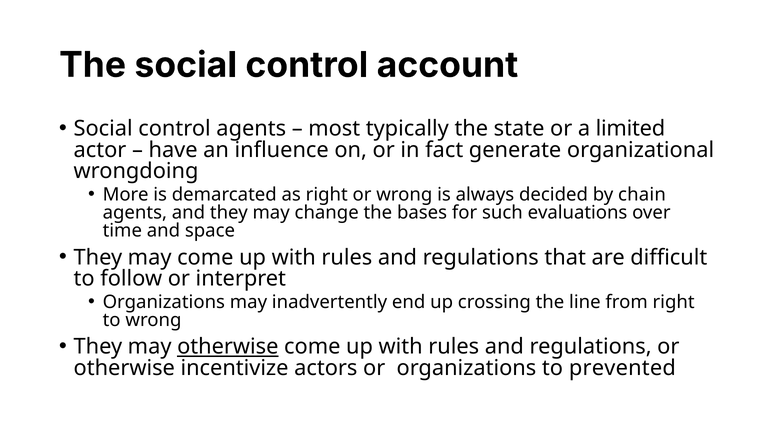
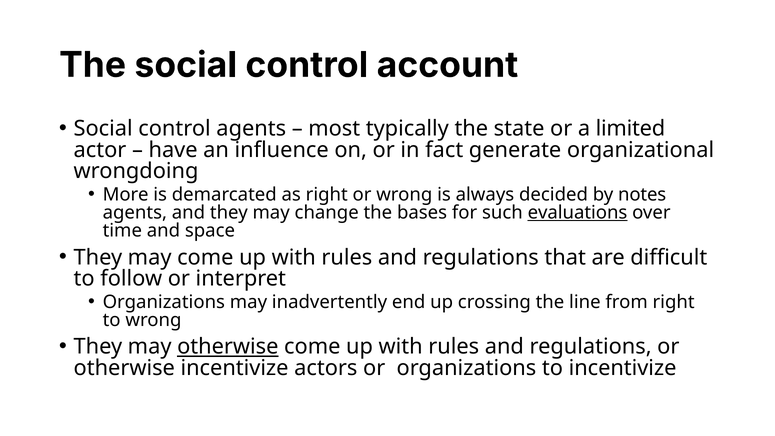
chain: chain -> notes
evaluations underline: none -> present
to prevented: prevented -> incentivize
